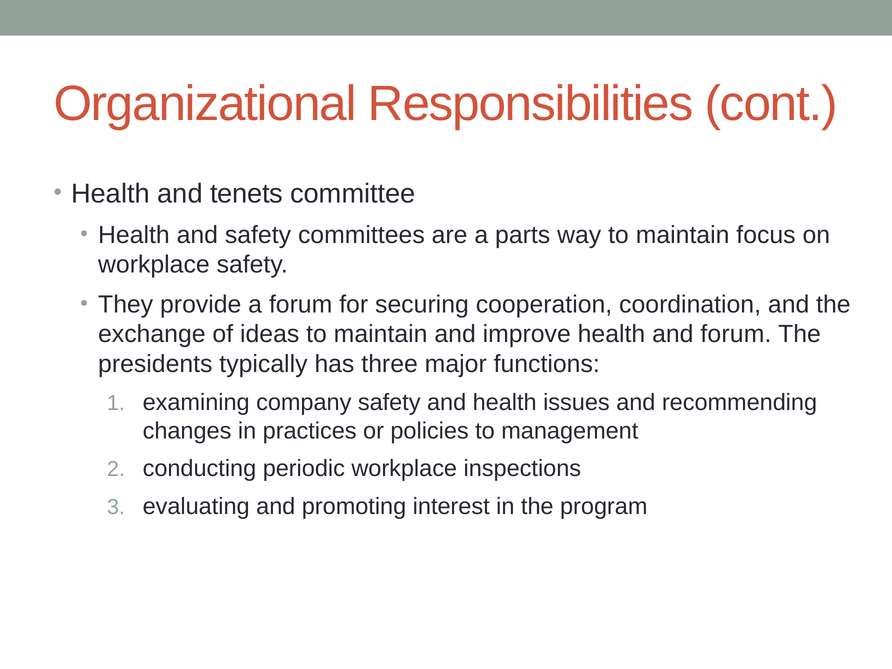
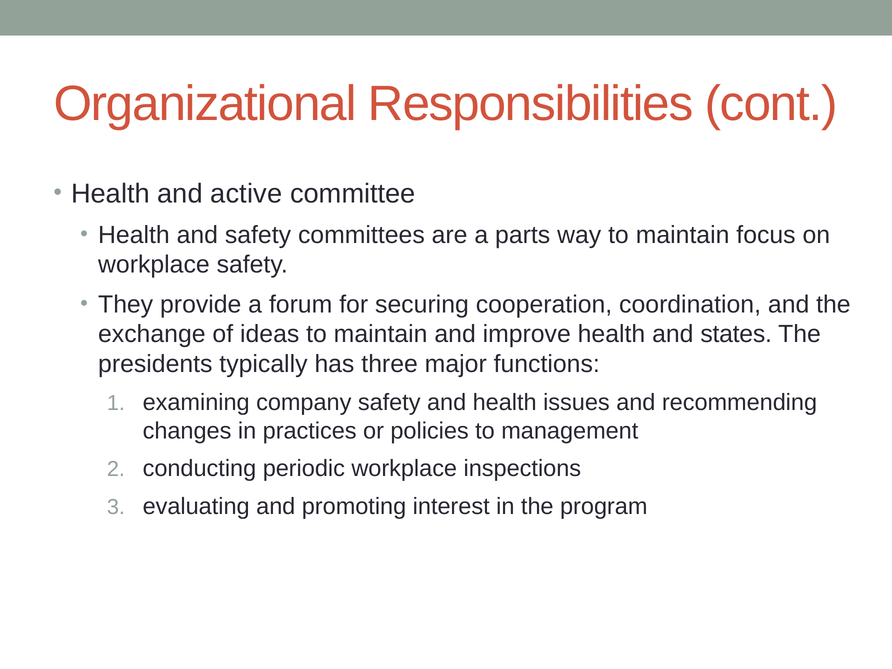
tenets: tenets -> active
and forum: forum -> states
